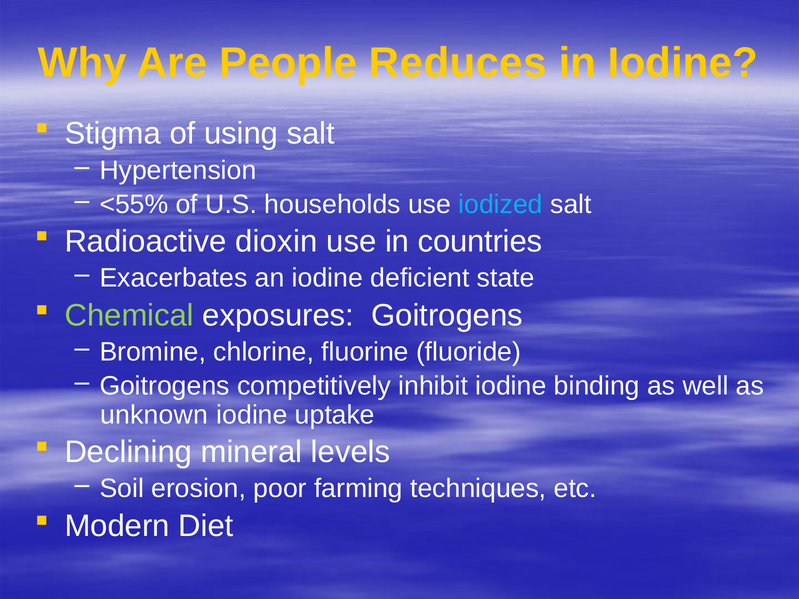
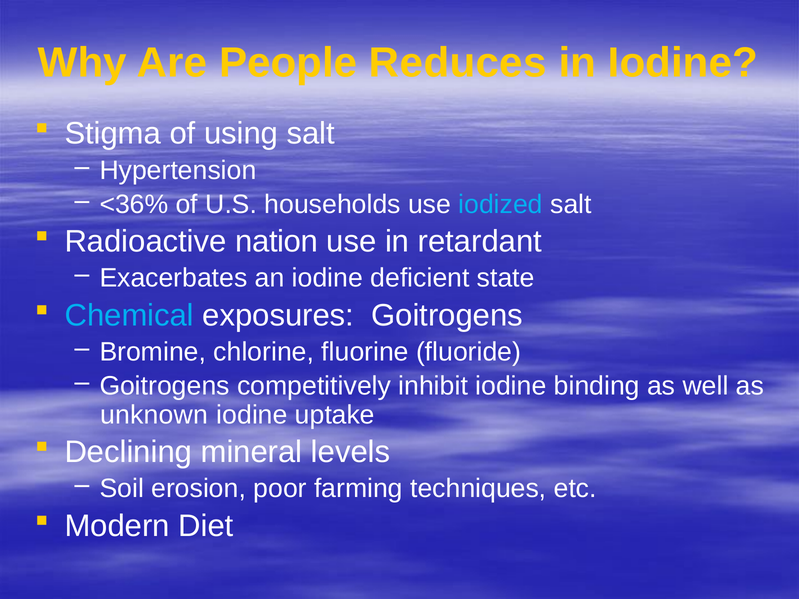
<55%: <55% -> <36%
dioxin: dioxin -> nation
countries: countries -> retardant
Chemical colour: light green -> light blue
